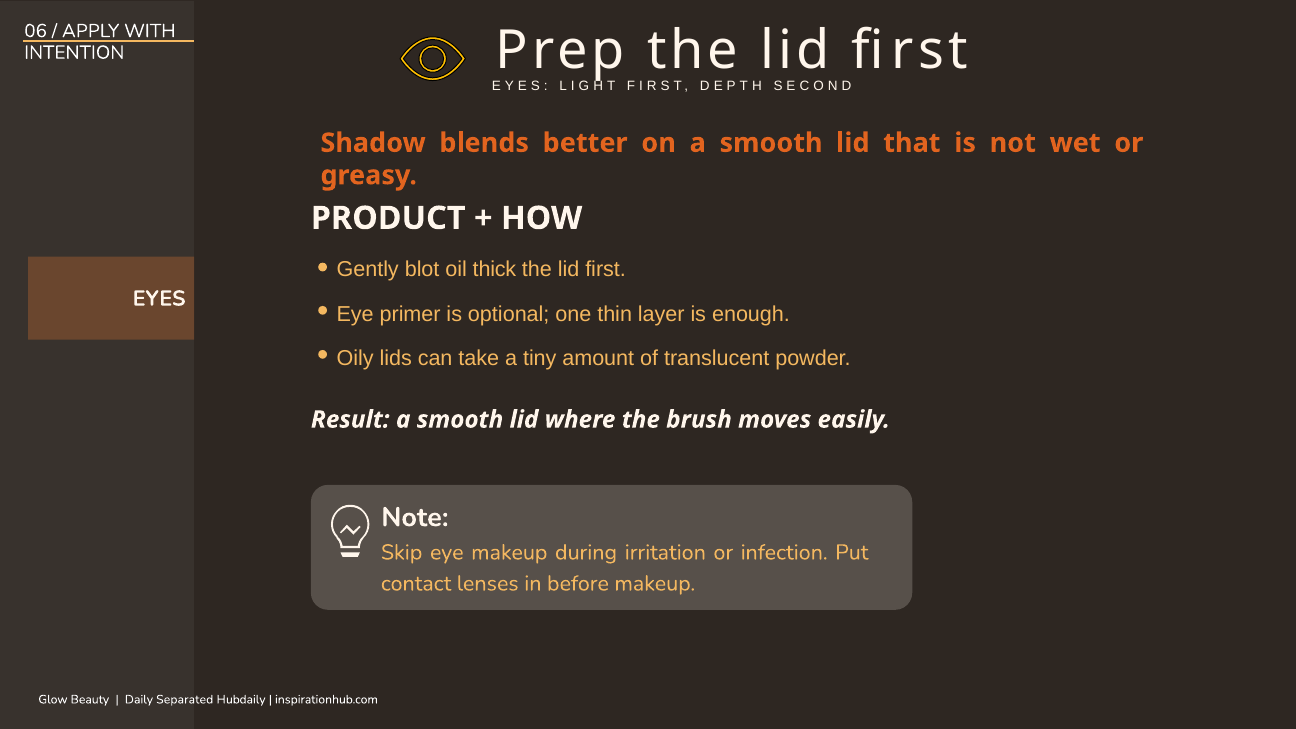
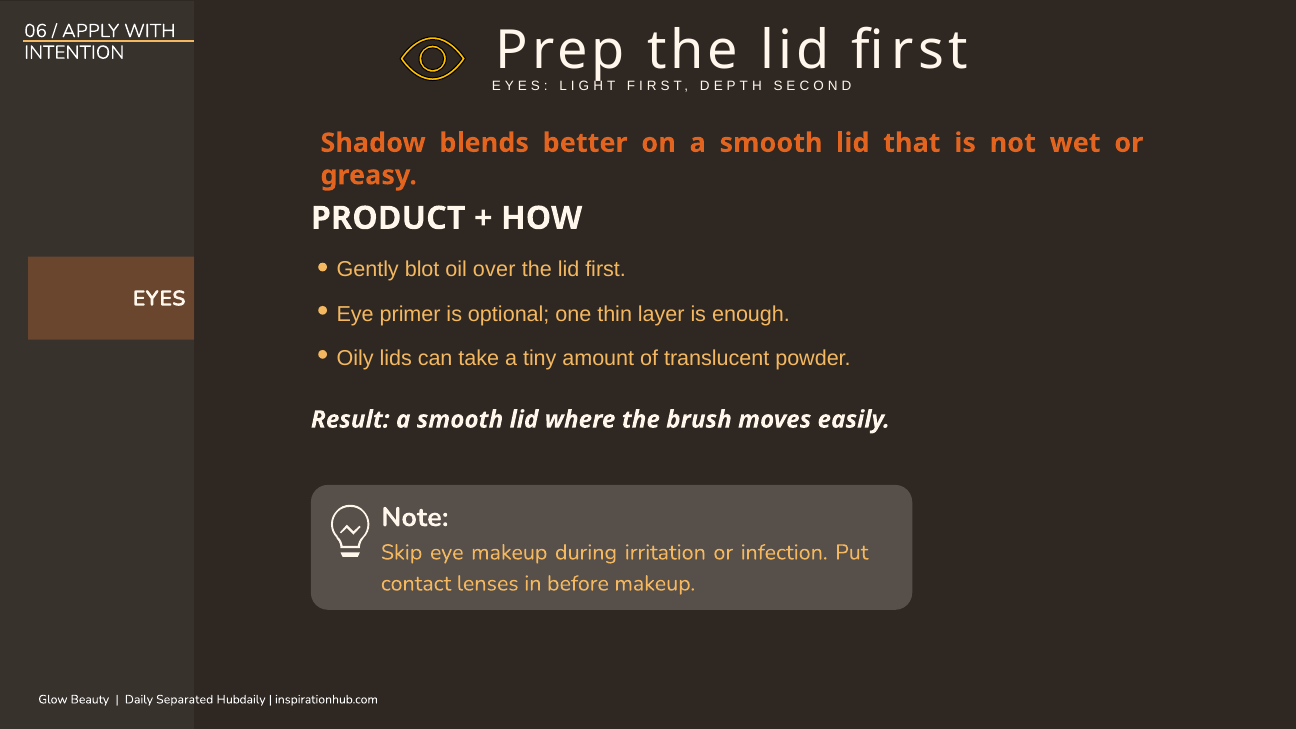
thick: thick -> over
